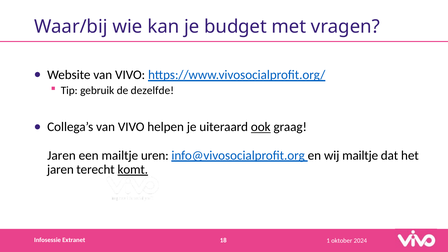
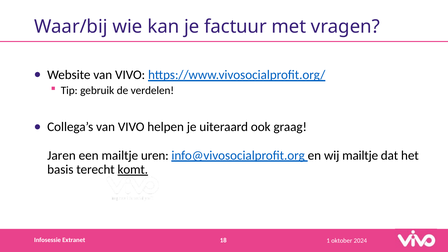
budget: budget -> factuur
dezelfde: dezelfde -> verdelen
ook underline: present -> none
jaren at (60, 170): jaren -> basis
